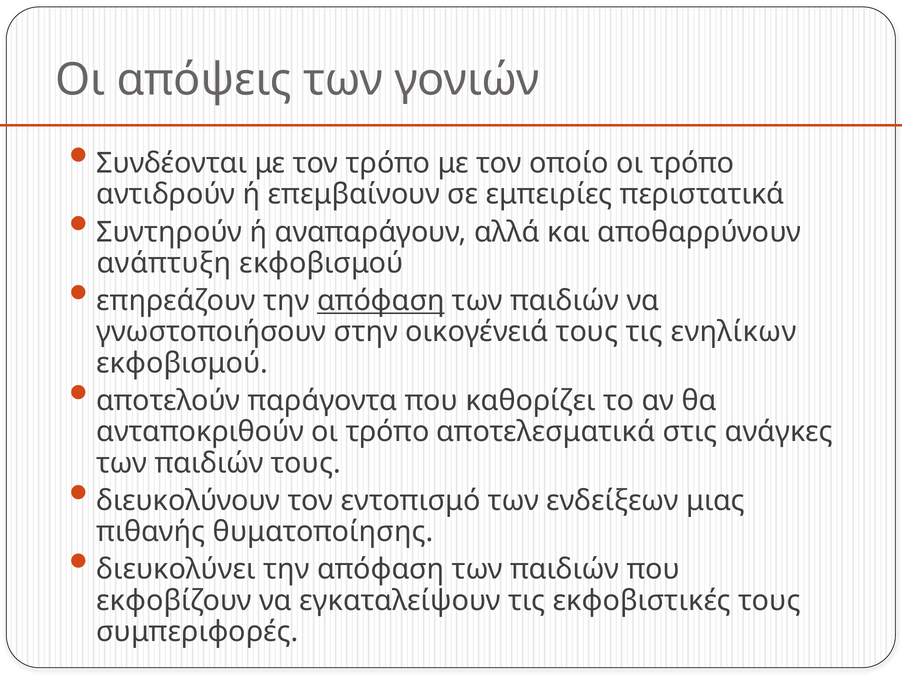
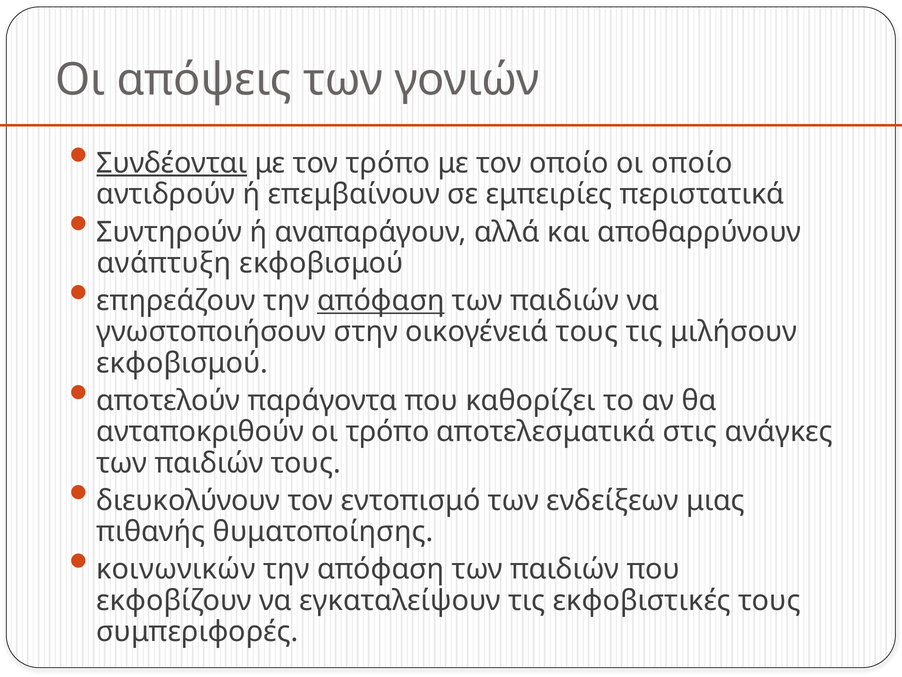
Συνδέονται underline: none -> present
οποίο οι τρόπο: τρόπο -> οποίο
ενηλίκων: ενηλίκων -> μιλήσουν
διευκολύνει: διευκολύνει -> κοινωνικών
